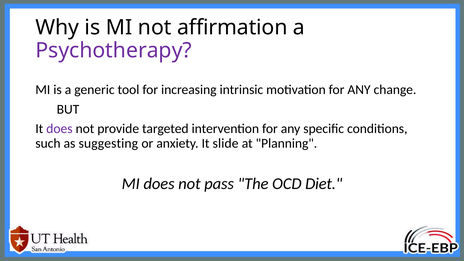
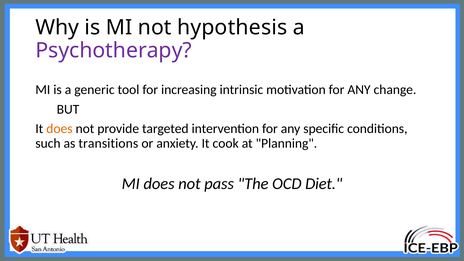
affirmation: affirmation -> hypothesis
does at (59, 129) colour: purple -> orange
suggesting: suggesting -> transitions
slide: slide -> cook
